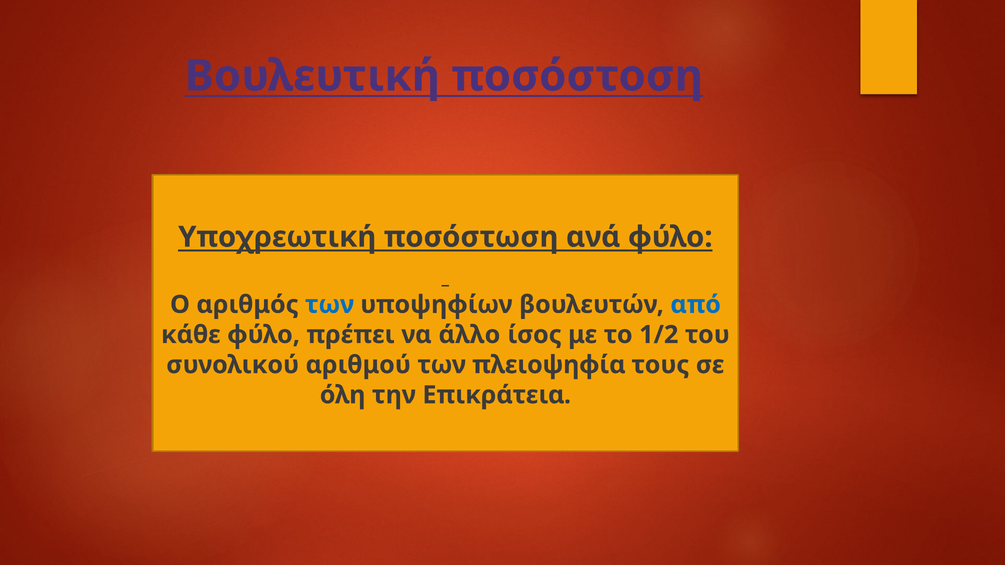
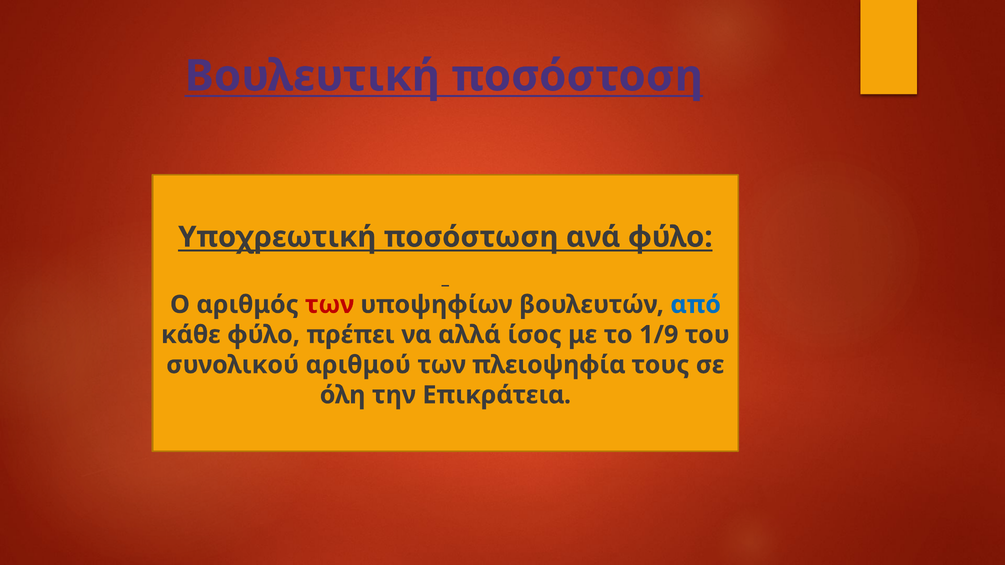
των at (330, 305) colour: blue -> red
άλλο: άλλο -> αλλά
1/2: 1/2 -> 1/9
